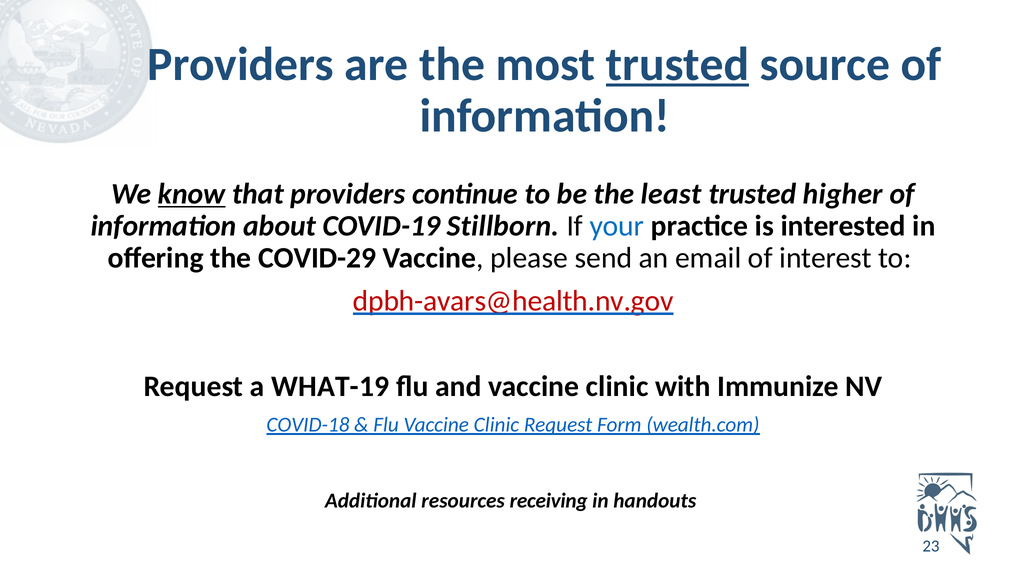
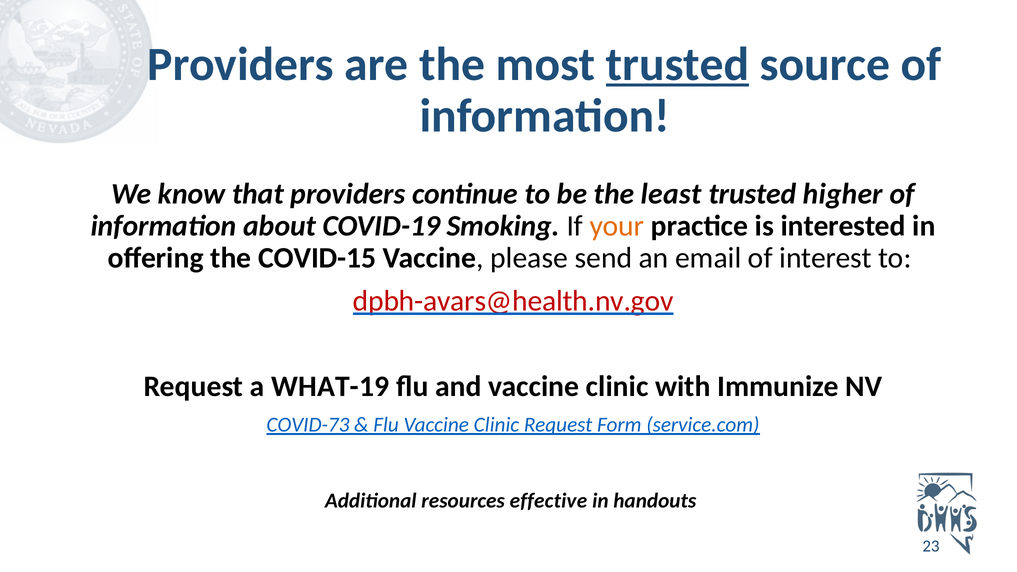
know underline: present -> none
Stillborn: Stillborn -> Smoking
your colour: blue -> orange
COVID-29: COVID-29 -> COVID-15
COVID-18: COVID-18 -> COVID-73
wealth.com: wealth.com -> service.com
receiving: receiving -> effective
